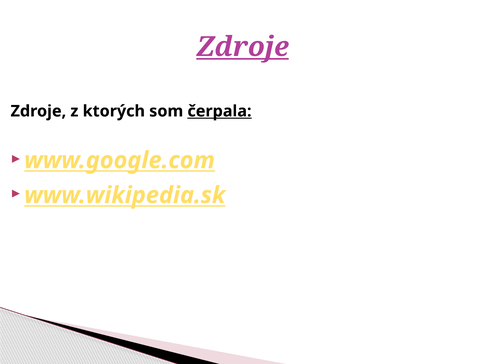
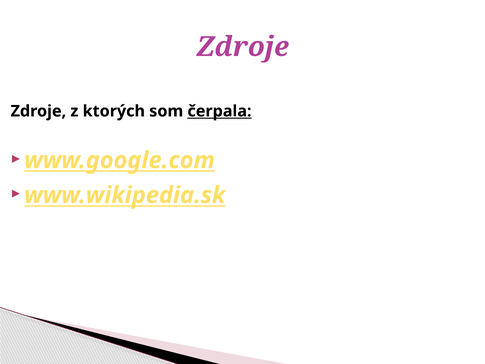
Zdroje at (243, 47) underline: present -> none
